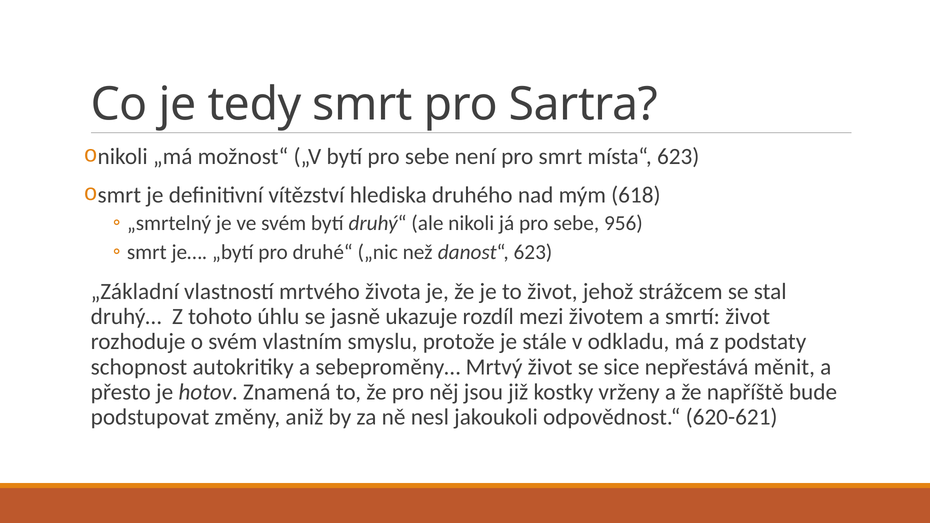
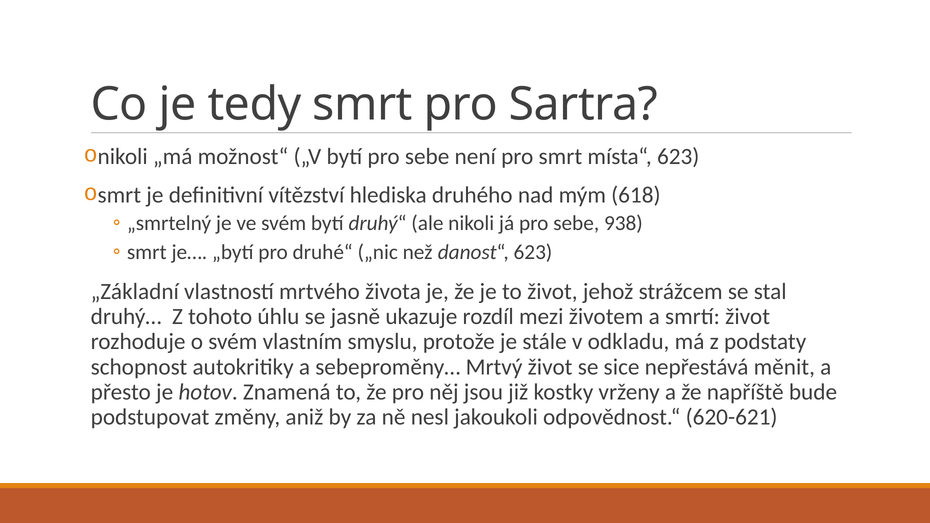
956: 956 -> 938
